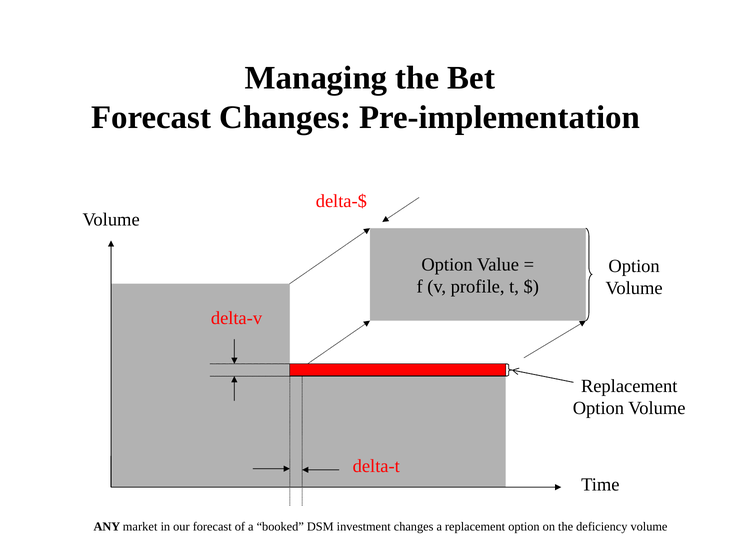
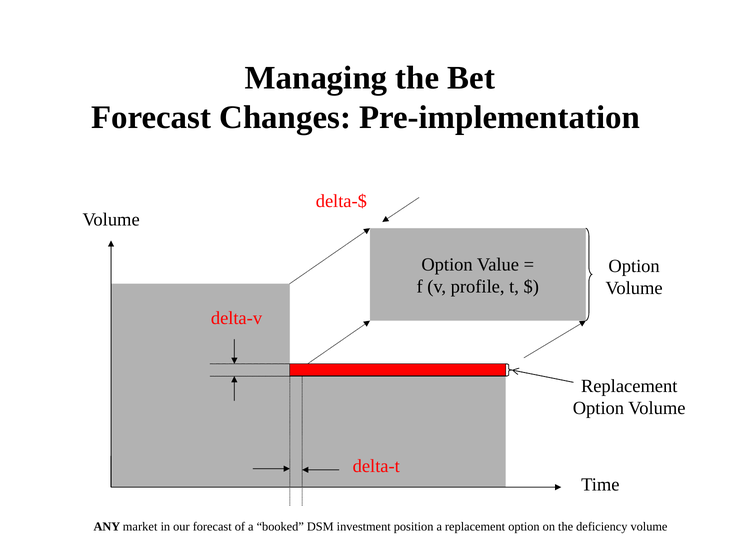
investment changes: changes -> position
